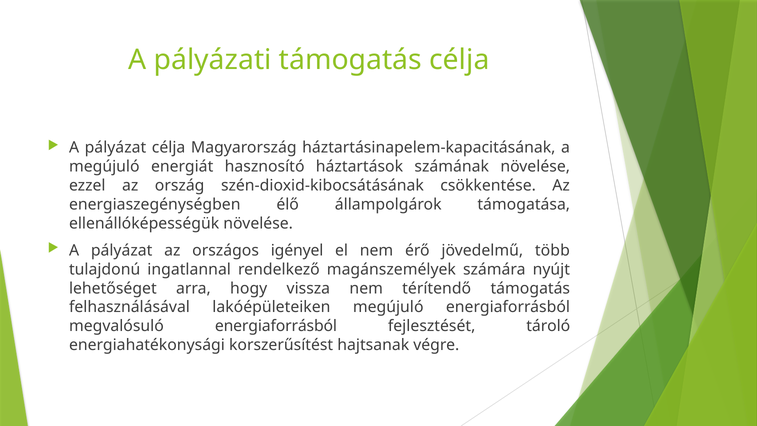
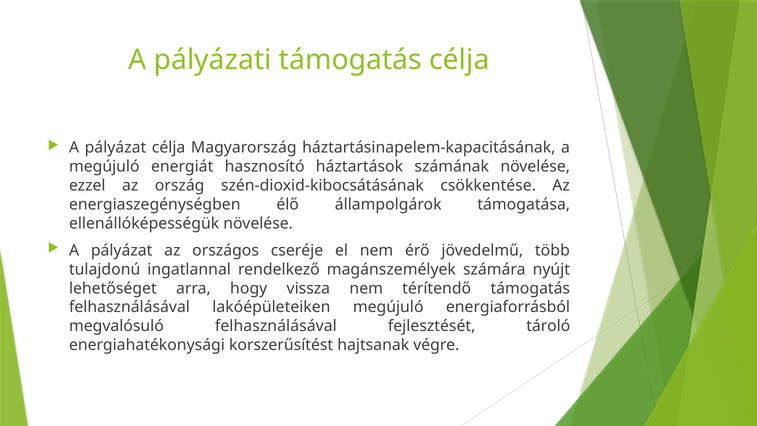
igényel: igényel -> cseréje
megvalósuló energiaforrásból: energiaforrásból -> felhasználásával
